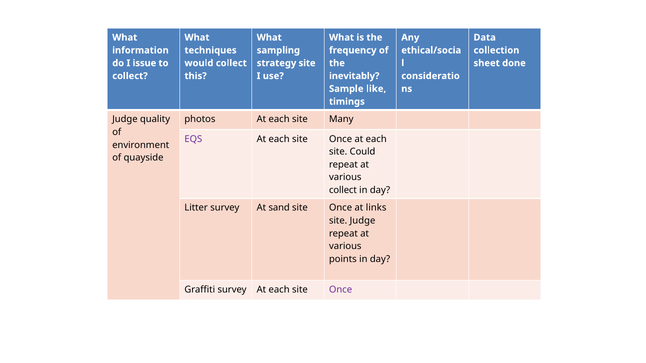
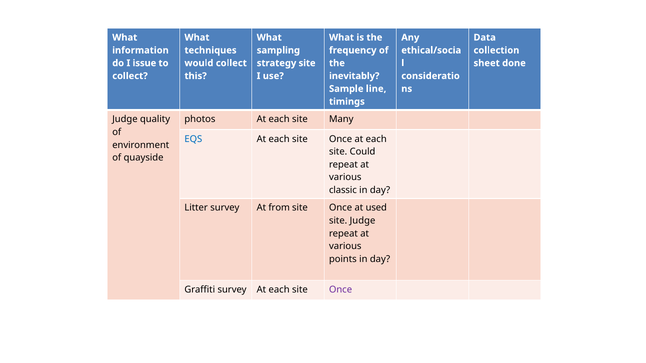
like: like -> line
EQS colour: purple -> blue
collect at (343, 190): collect -> classic
sand: sand -> from
links: links -> used
